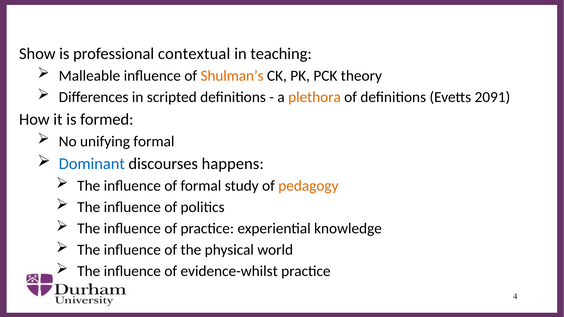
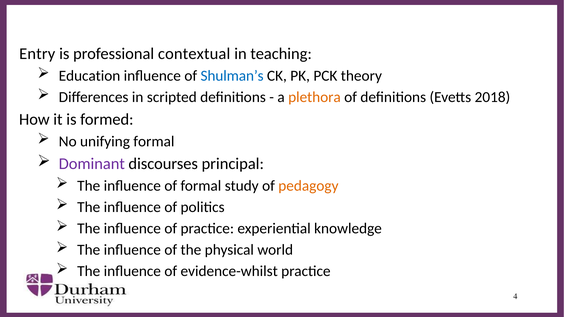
Show: Show -> Entry
Malleable: Malleable -> Education
Shulman’s colour: orange -> blue
2091: 2091 -> 2018
Dominant colour: blue -> purple
happens: happens -> principal
